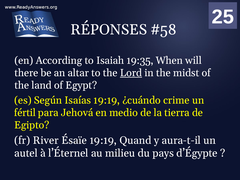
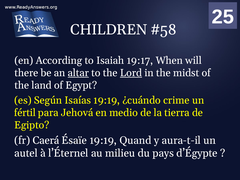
RÉPONSES: RÉPONSES -> CHILDREN
19:35: 19:35 -> 19:17
altar underline: none -> present
River: River -> Caerá
